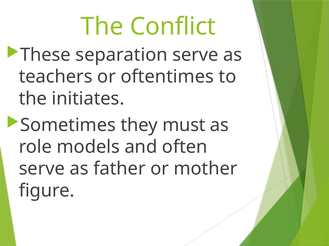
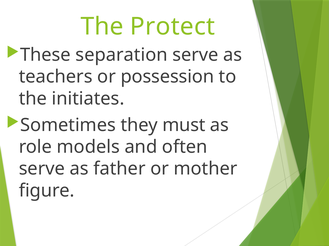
Conflict: Conflict -> Protect
oftentimes: oftentimes -> possession
